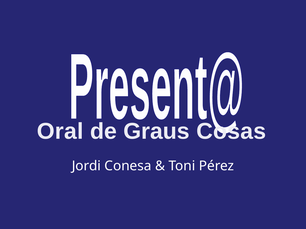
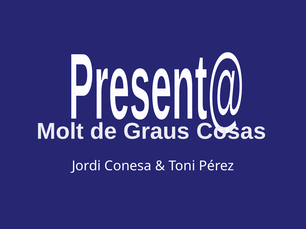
Oral: Oral -> Molt
